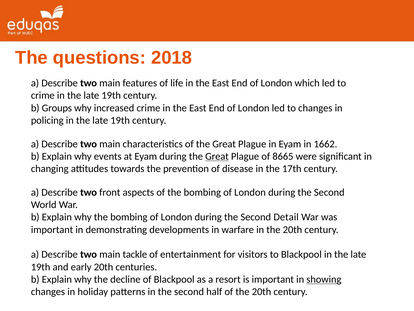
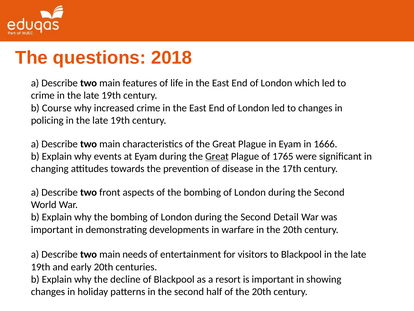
Groups: Groups -> Course
1662: 1662 -> 1666
8665: 8665 -> 1765
tackle: tackle -> needs
showing underline: present -> none
